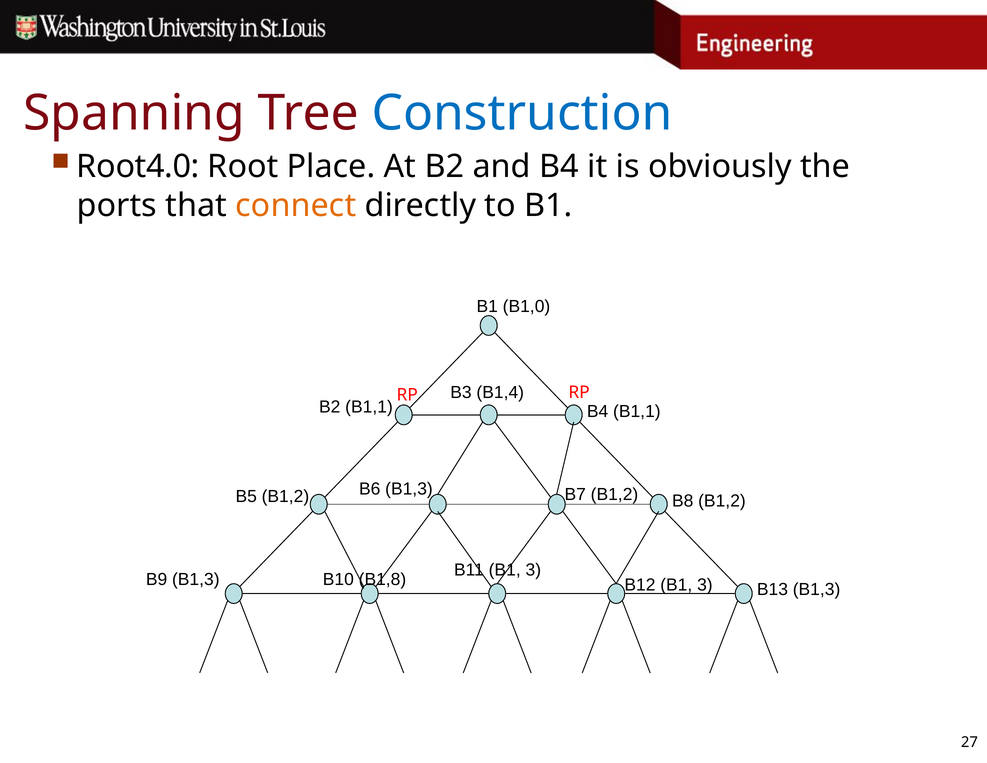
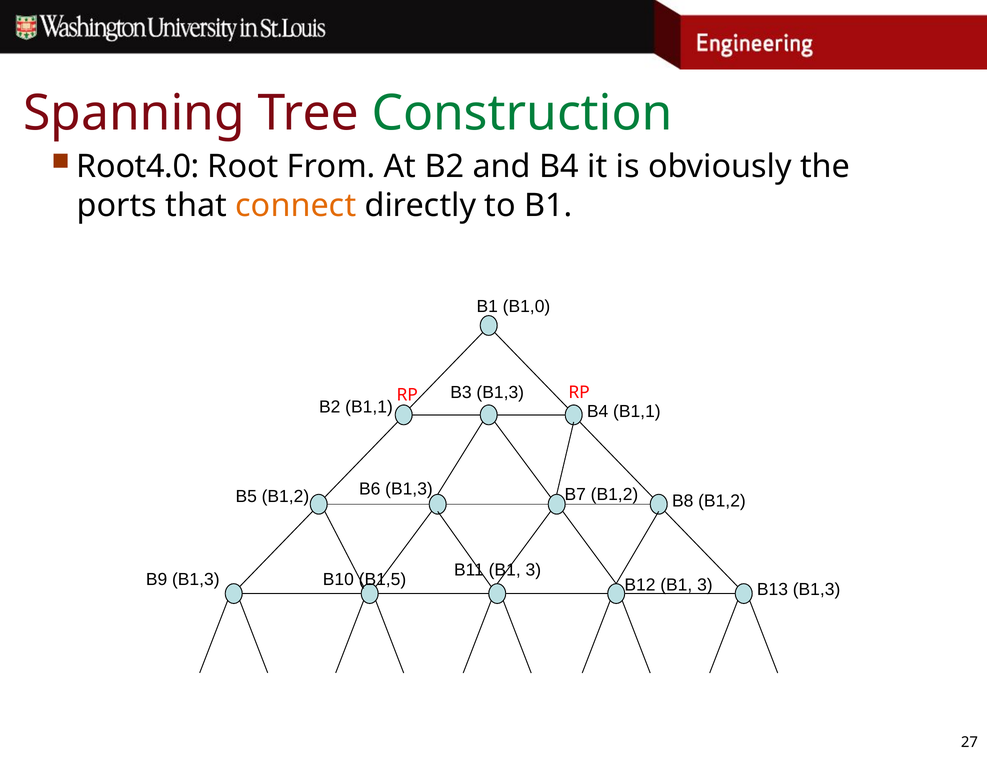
Construction colour: blue -> green
Place: Place -> From
B3 B1,4: B1,4 -> B1,3
B1,8: B1,8 -> B1,5
